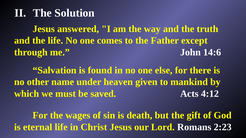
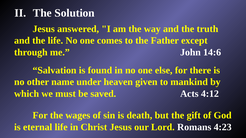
2:23: 2:23 -> 4:23
